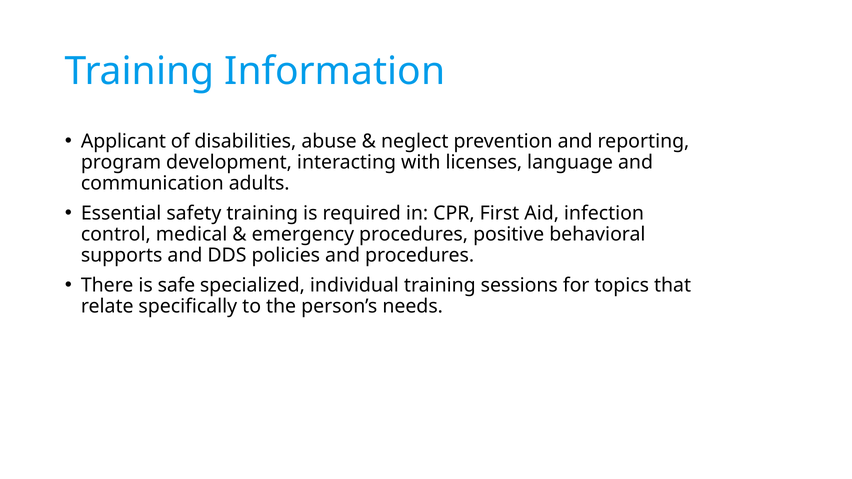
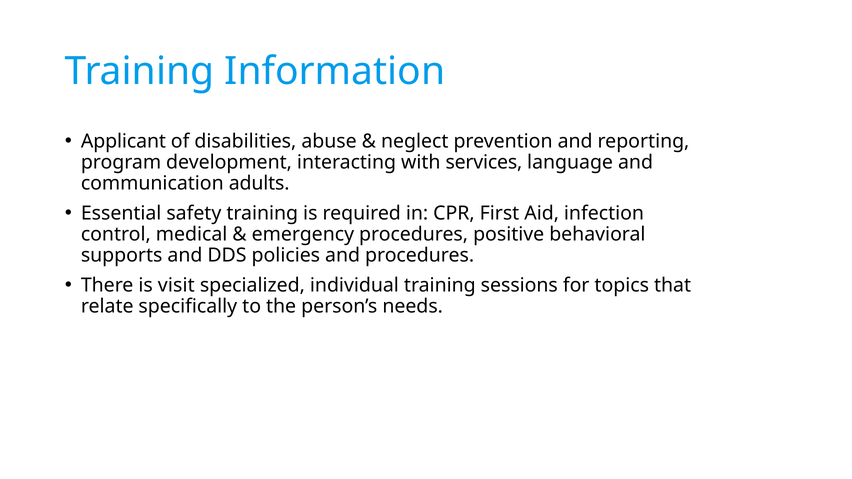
licenses: licenses -> services
safe: safe -> visit
